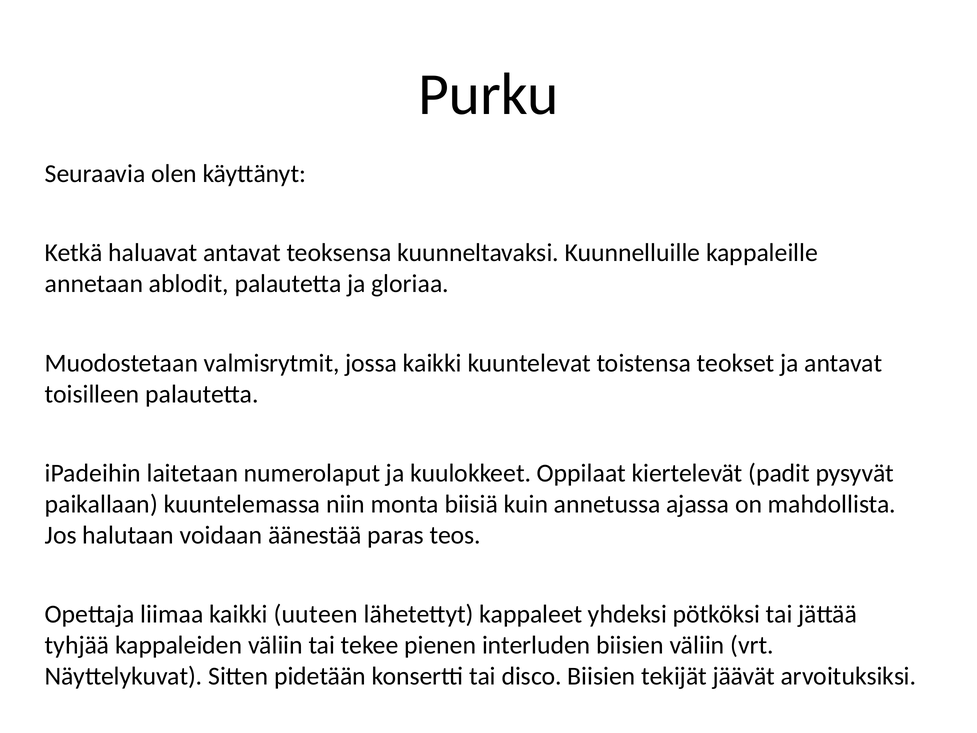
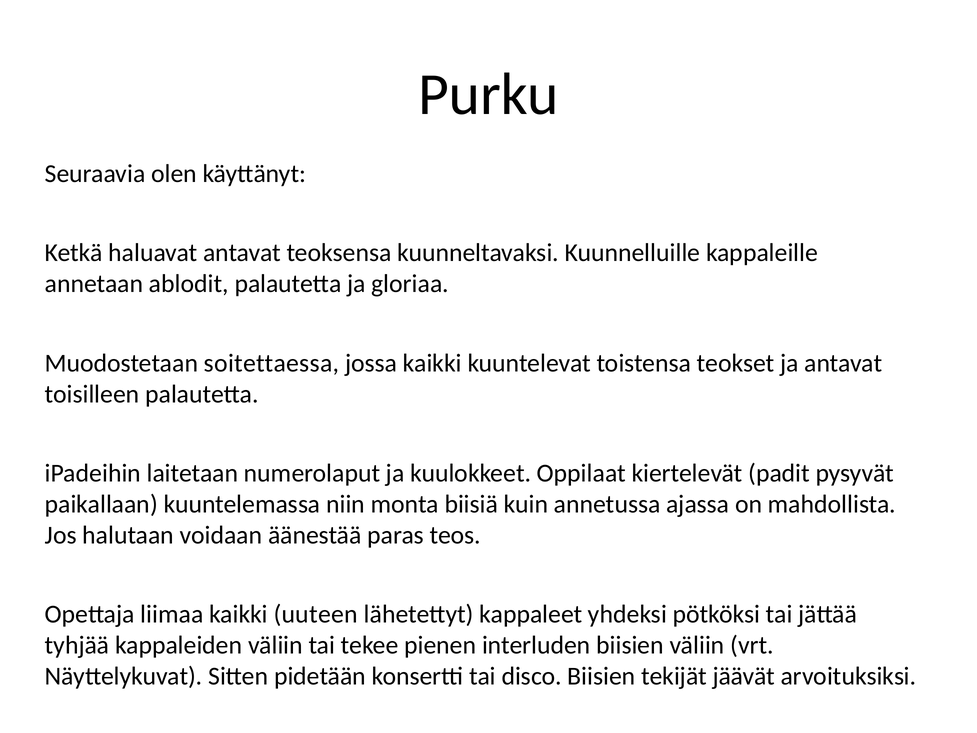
valmisrytmit: valmisrytmit -> soitettaessa
